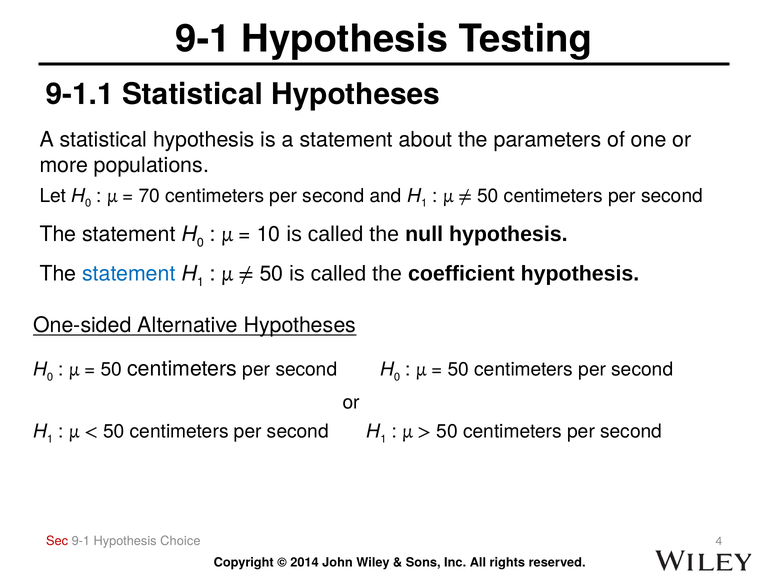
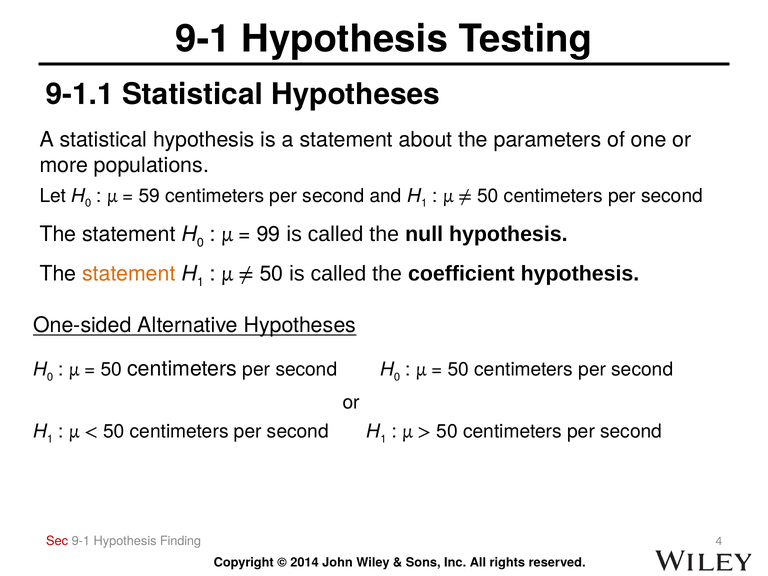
70: 70 -> 59
10: 10 -> 99
statement at (129, 274) colour: blue -> orange
Choice: Choice -> Finding
